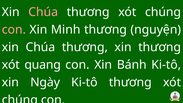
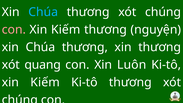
Chúa at (43, 12) colour: pink -> light blue
Minh at (66, 30): Minh -> Kiếm
Bánh: Bánh -> Luôn
Ngày at (45, 82): Ngày -> Kiếm
